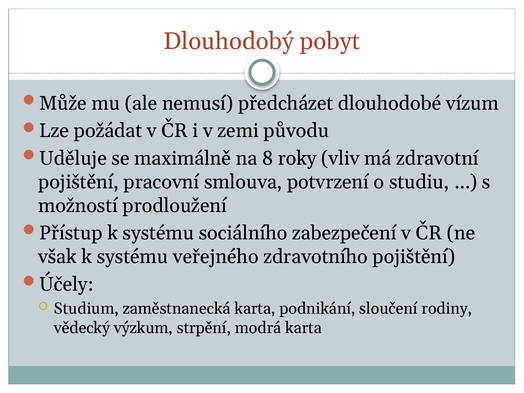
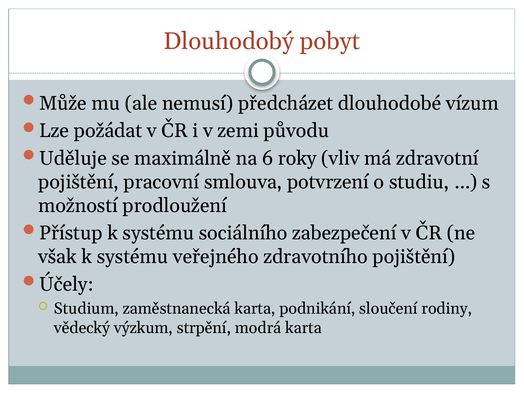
8: 8 -> 6
